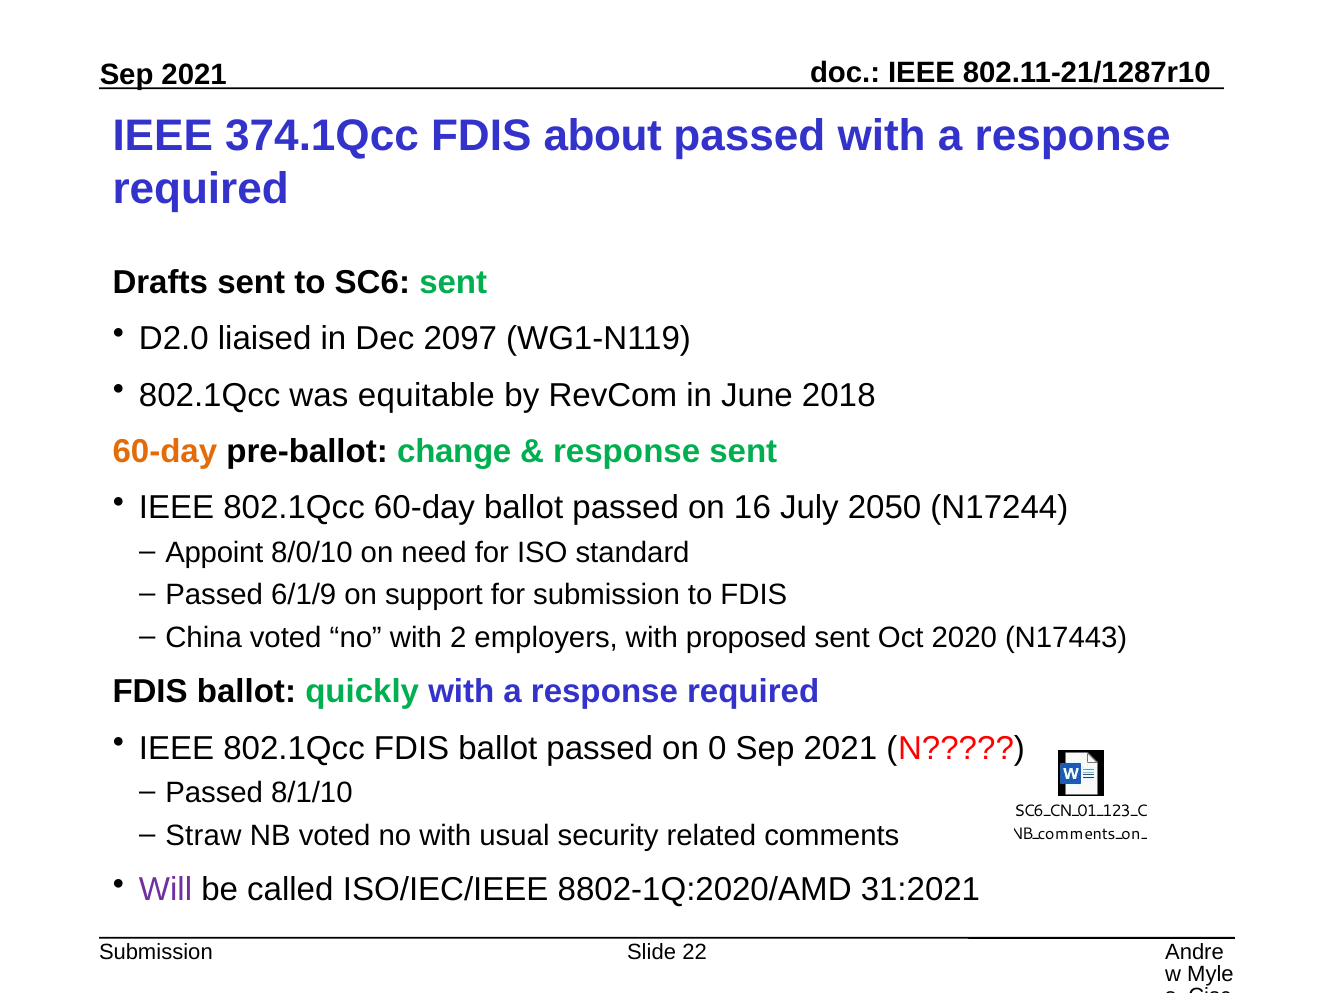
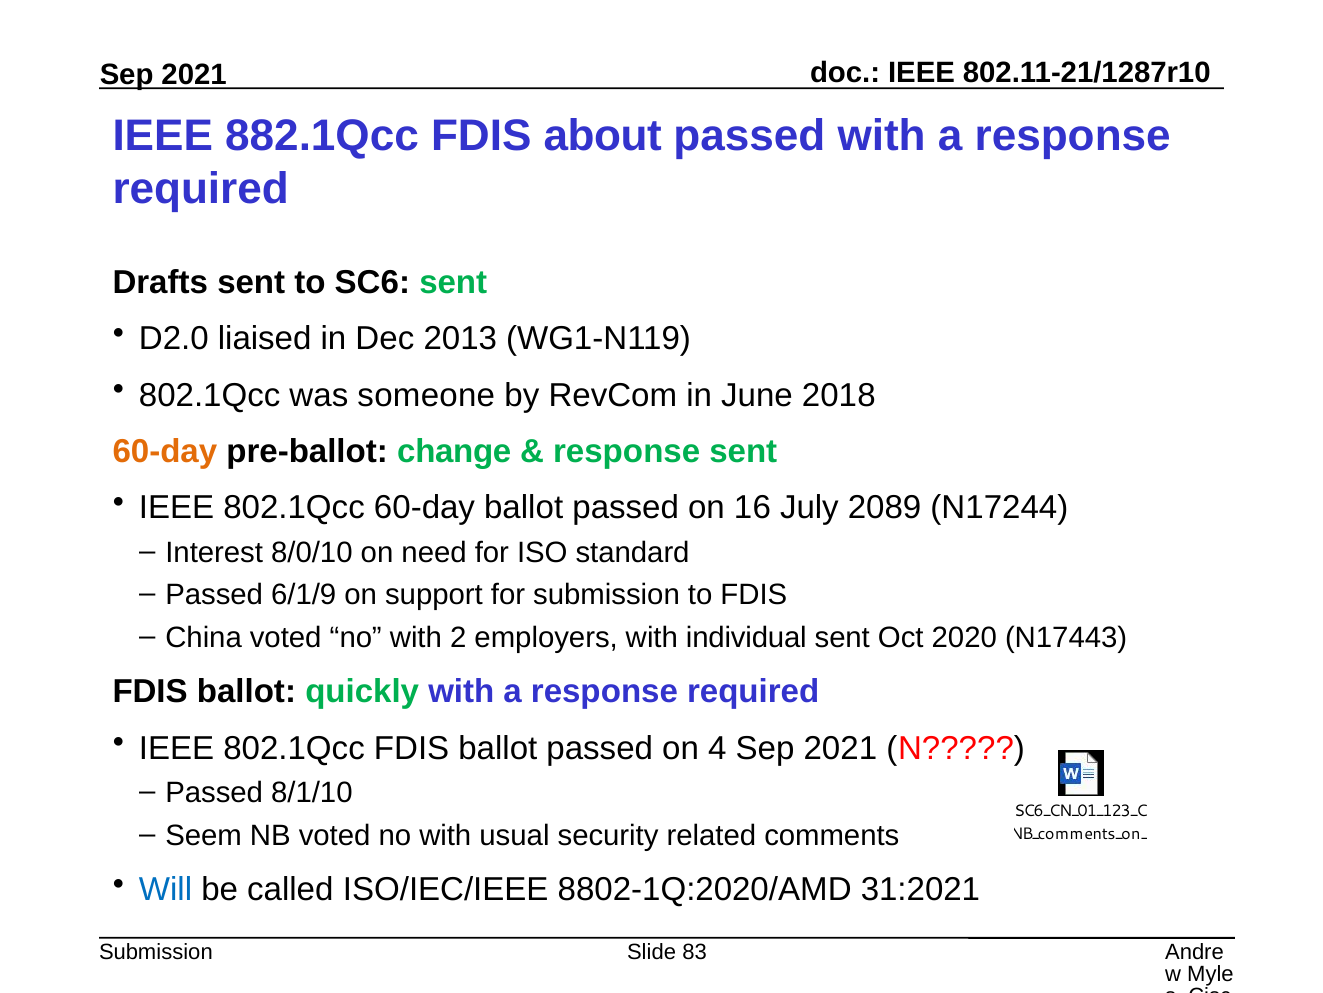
374.1Qcc: 374.1Qcc -> 882.1Qcc
2097: 2097 -> 2013
equitable: equitable -> someone
2050: 2050 -> 2089
Appoint: Appoint -> Interest
proposed: proposed -> individual
0: 0 -> 4
Straw: Straw -> Seem
Will colour: purple -> blue
22: 22 -> 83
